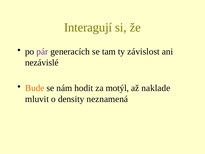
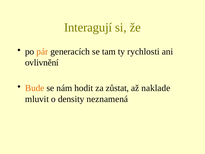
pár colour: purple -> orange
závislost: závislost -> rychlosti
nezávislé: nezávislé -> ovlivnění
motýl: motýl -> zůstat
